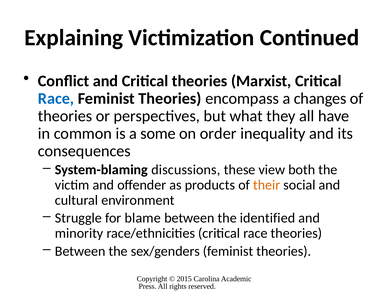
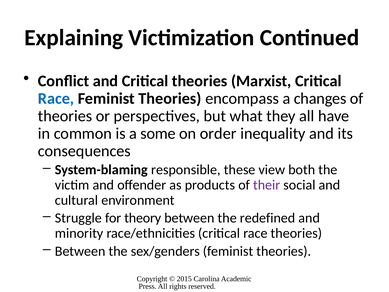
discussions: discussions -> responsible
their colour: orange -> purple
blame: blame -> theory
identified: identified -> redefined
